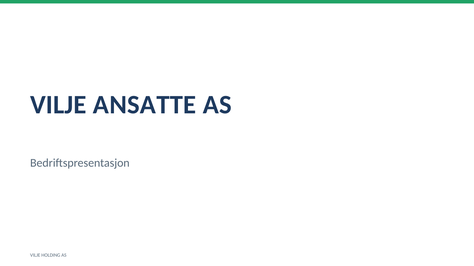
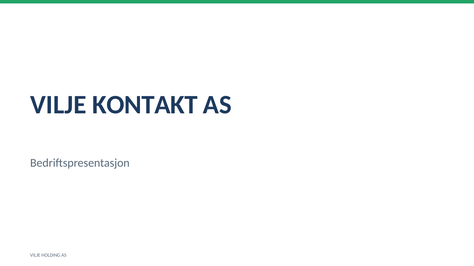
ANSATTE: ANSATTE -> KONTAKT
